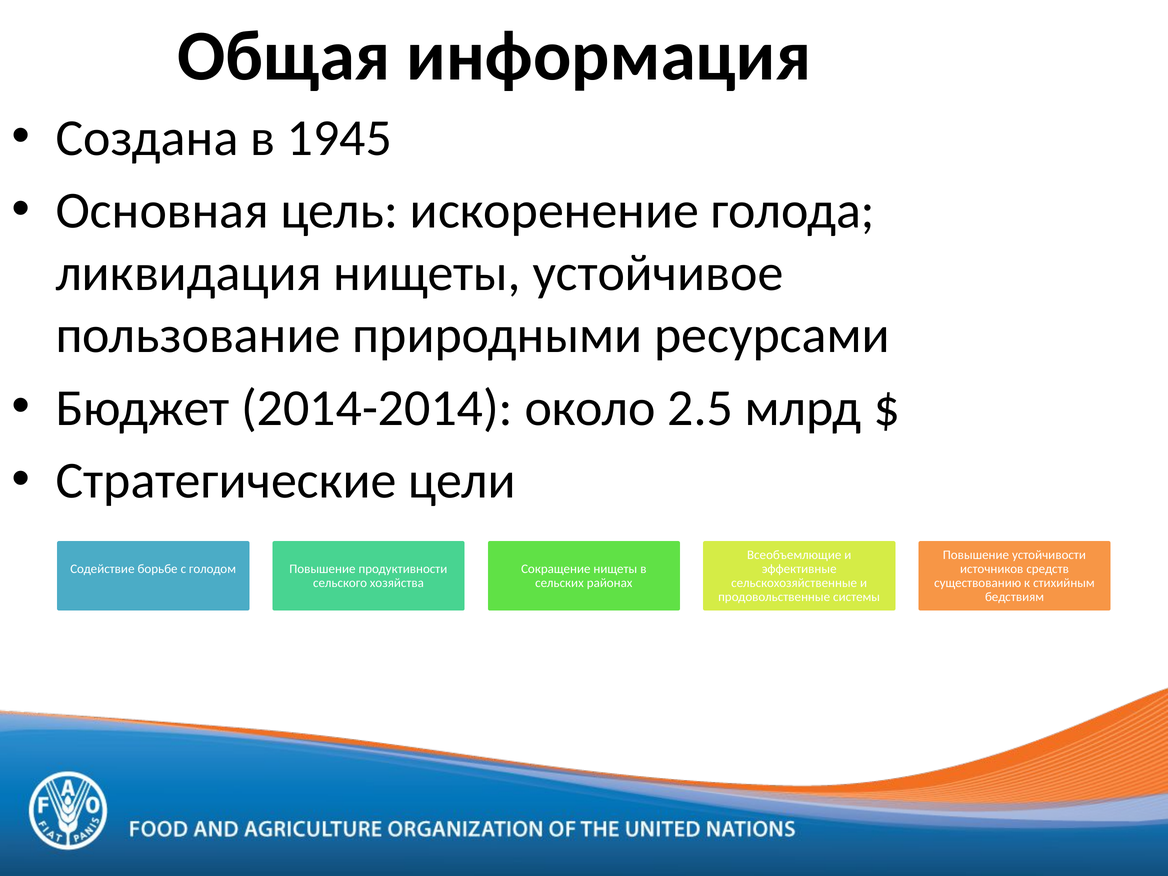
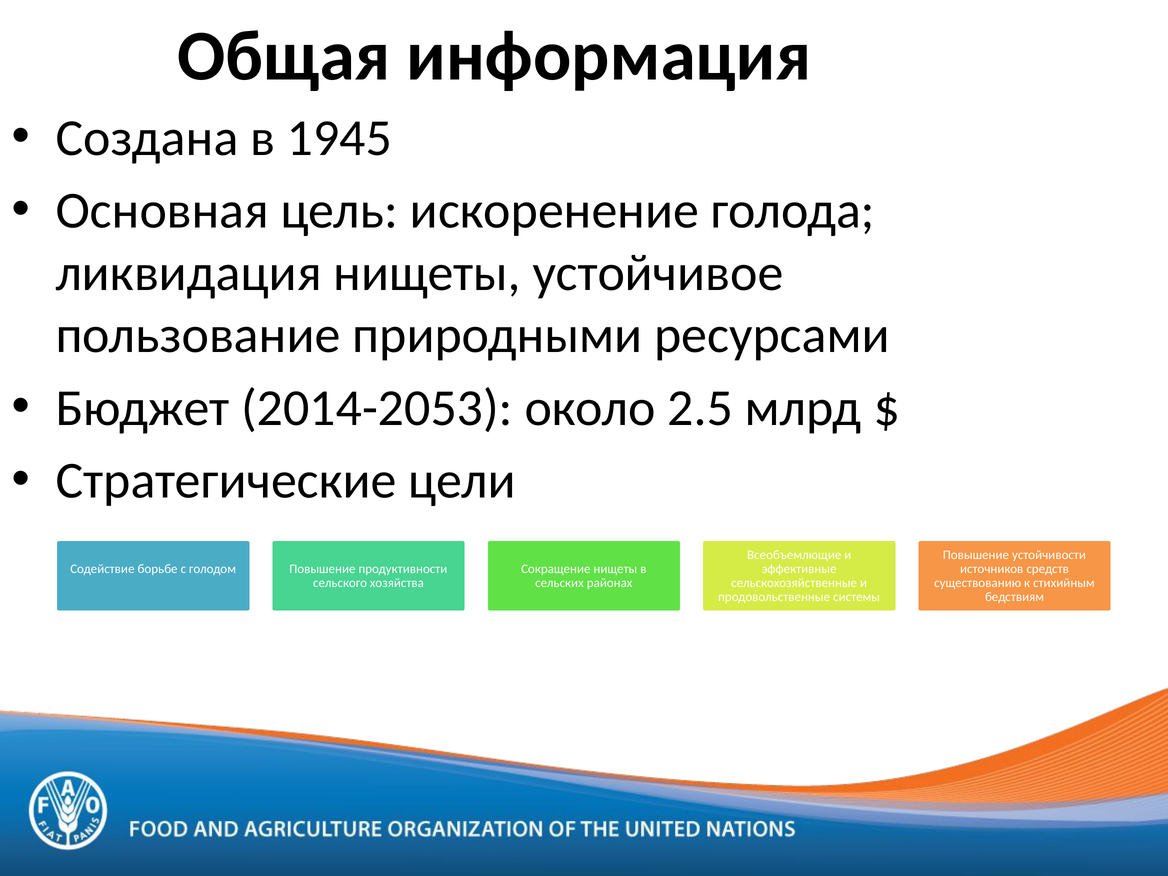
2014-2014: 2014-2014 -> 2014-2053
